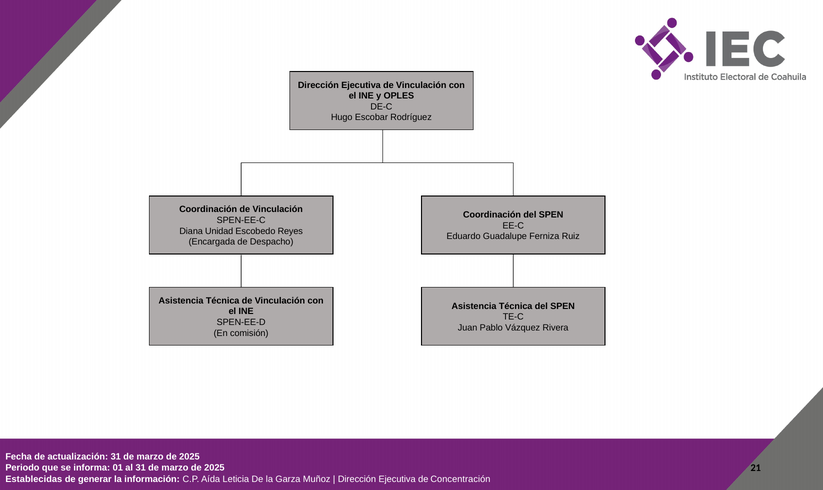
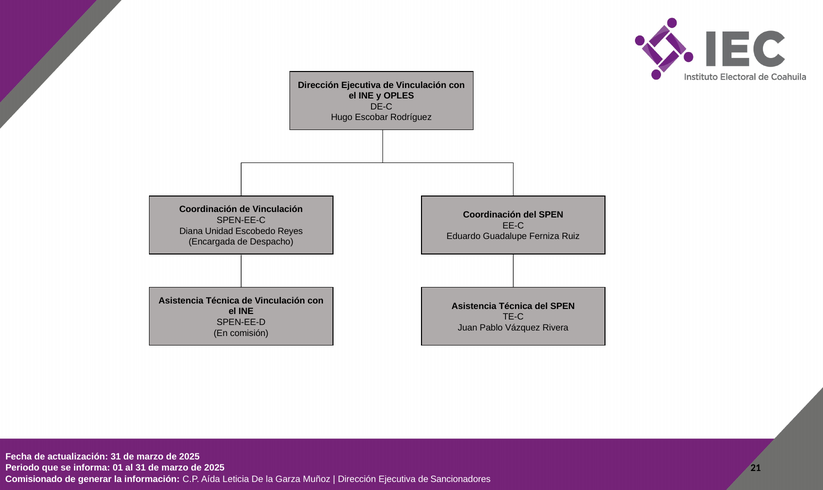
Establecidas: Establecidas -> Comisionado
Concentración: Concentración -> Sancionadores
